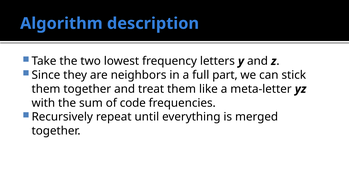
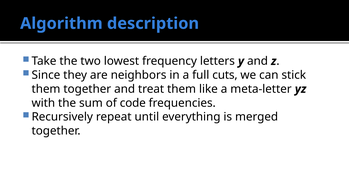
part: part -> cuts
